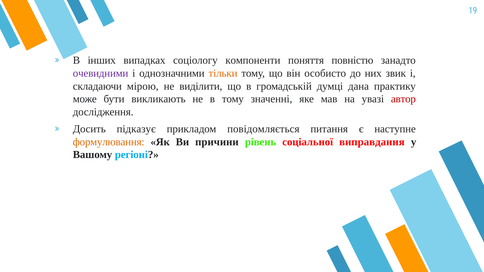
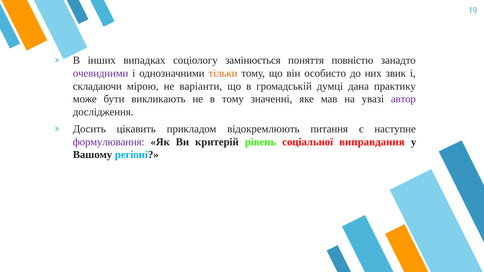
компоненти: компоненти -> замінюється
виділити: виділити -> варіанти
автор colour: red -> purple
підказує: підказує -> цікавить
повідомляється: повідомляється -> відокремлюють
формулювання colour: orange -> purple
причини: причини -> критерій
